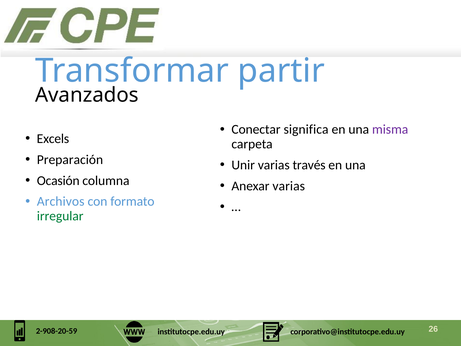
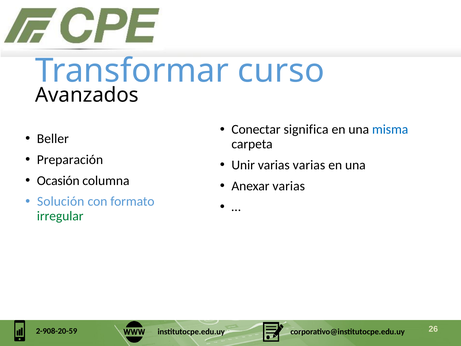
partir: partir -> curso
misma colour: purple -> blue
Excels: Excels -> Beller
varias través: través -> varias
Archivos: Archivos -> Solución
